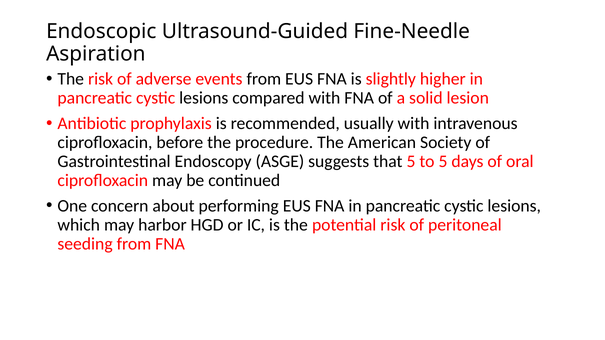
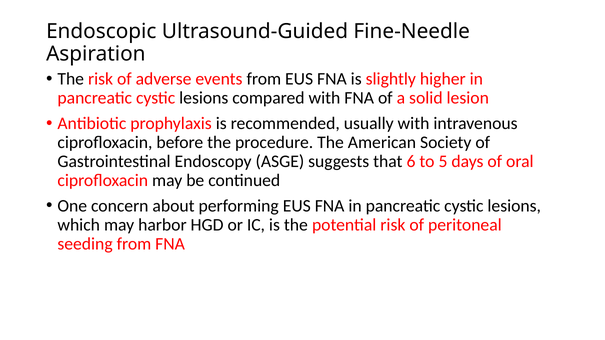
that 5: 5 -> 6
